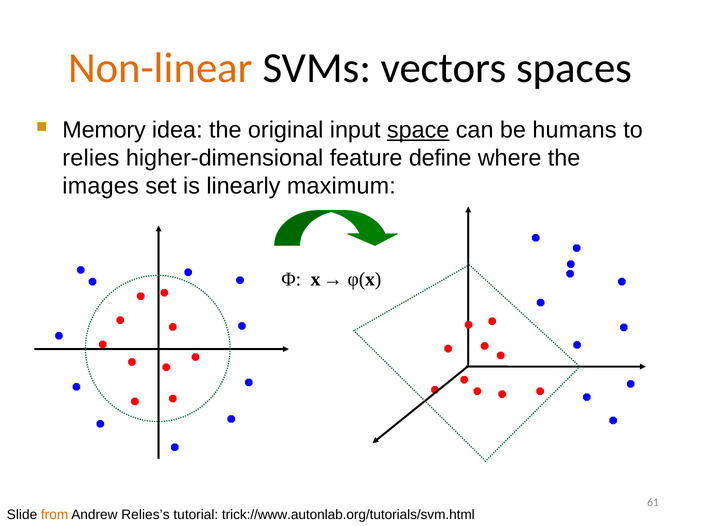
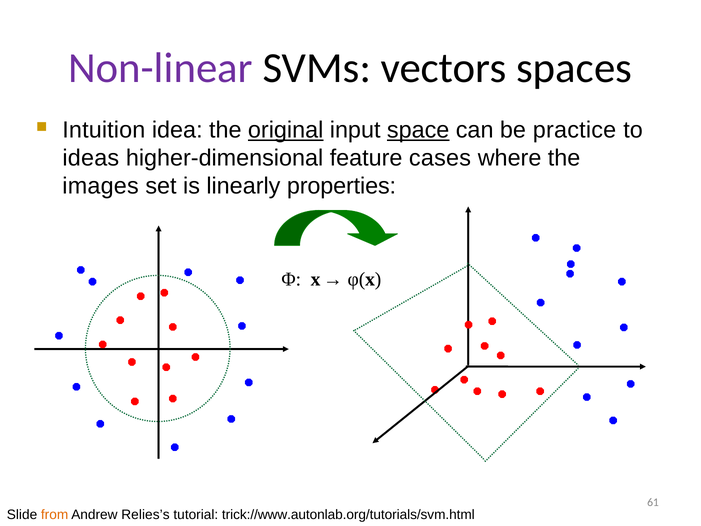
Non-linear colour: orange -> purple
Memory: Memory -> Intuition
original underline: none -> present
humans: humans -> practice
relies: relies -> ideas
define: define -> cases
maximum: maximum -> properties
